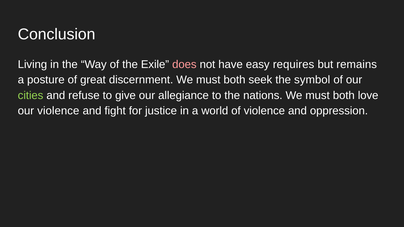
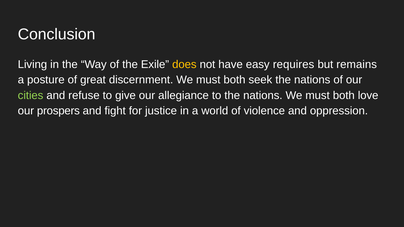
does colour: pink -> yellow
seek the symbol: symbol -> nations
our violence: violence -> prospers
